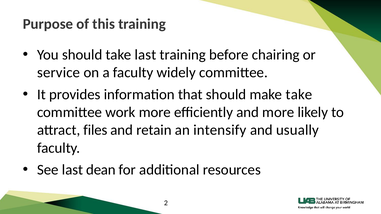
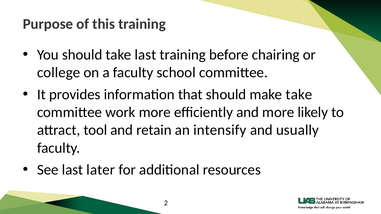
service: service -> college
widely: widely -> school
files: files -> tool
dean: dean -> later
